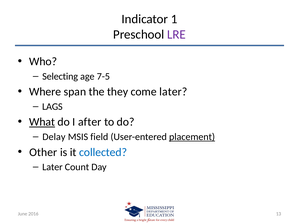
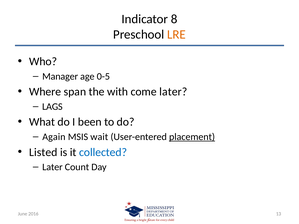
1: 1 -> 8
LRE colour: purple -> orange
Selecting: Selecting -> Manager
7-5: 7-5 -> 0-5
they: they -> with
What underline: present -> none
after: after -> been
Delay: Delay -> Again
field: field -> wait
Other: Other -> Listed
